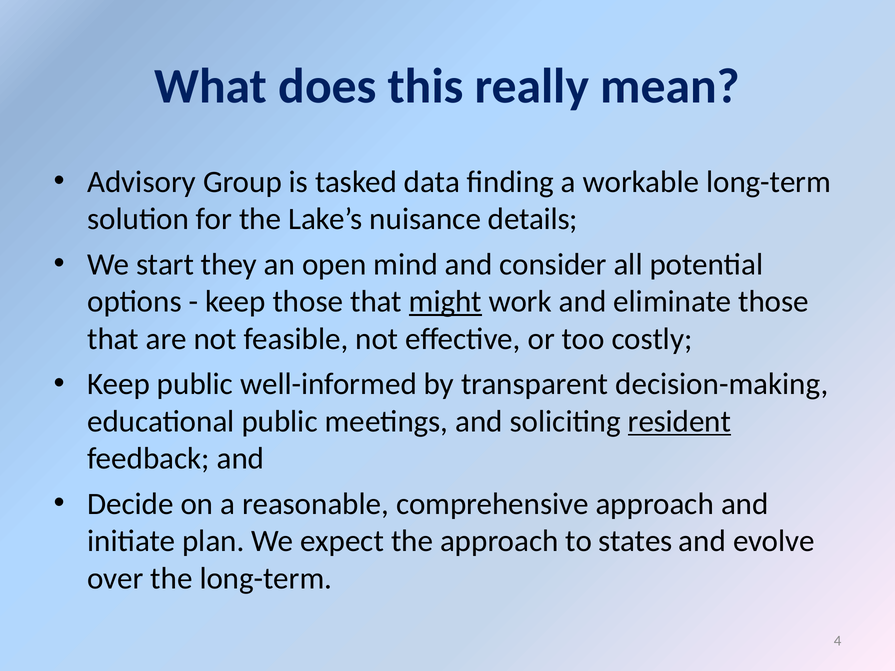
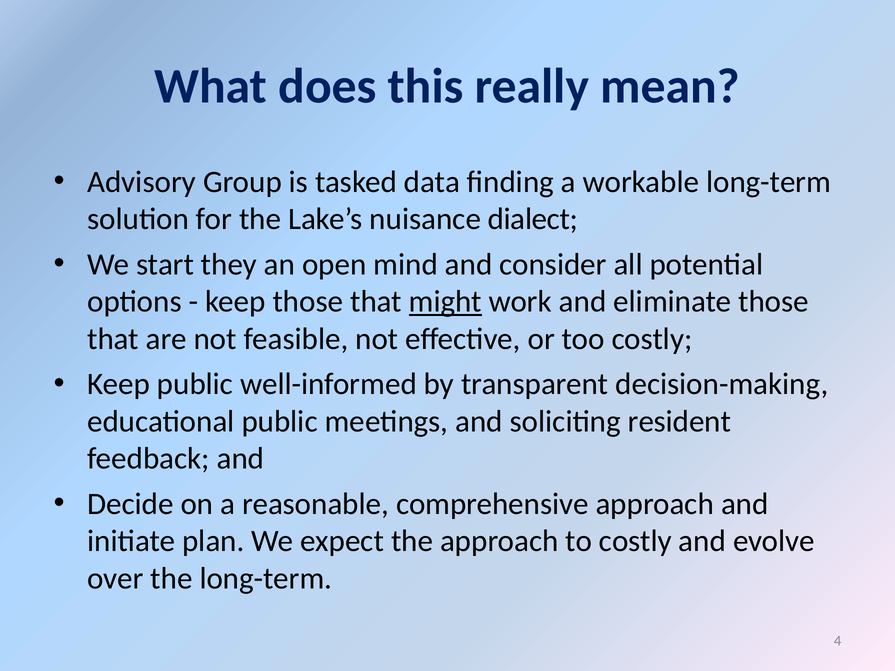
details;: details; -> dialect;
resident underline: present -> none
to states: states -> costly
